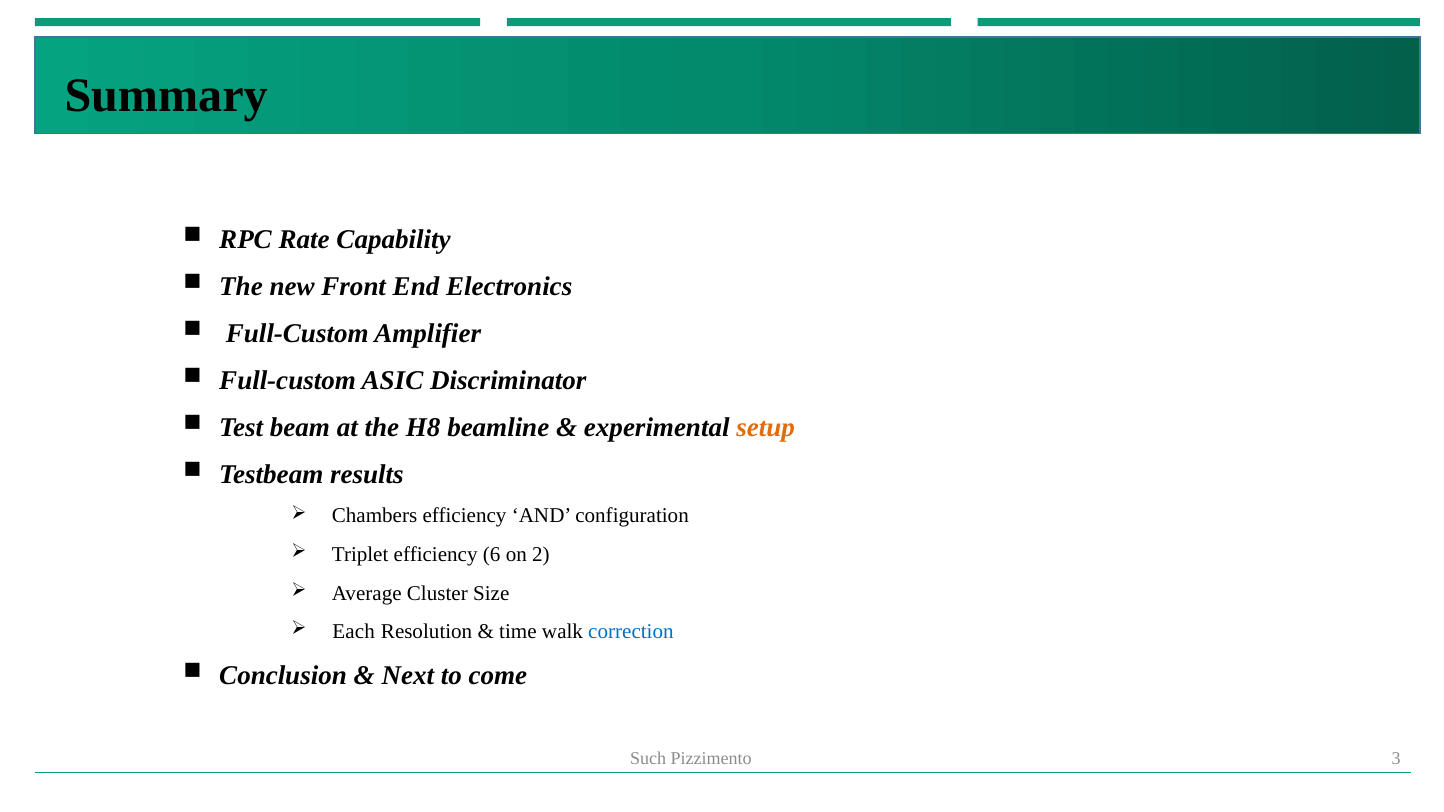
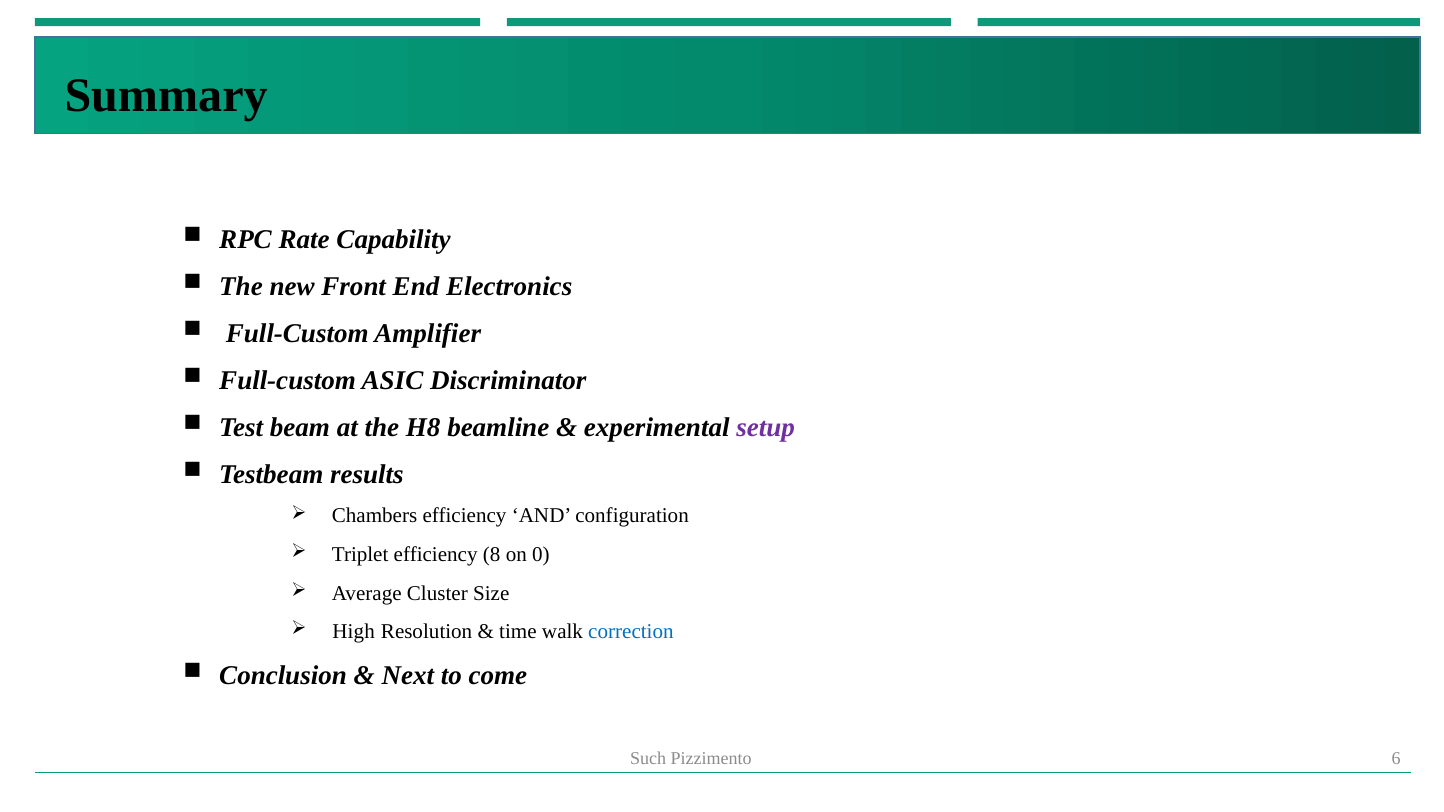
setup colour: orange -> purple
6: 6 -> 8
2: 2 -> 0
Each: Each -> High
3: 3 -> 6
